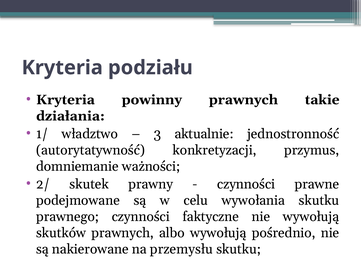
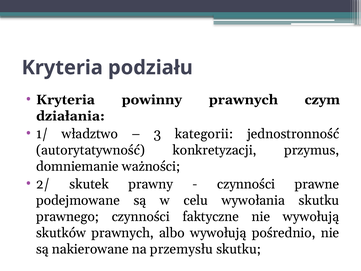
takie: takie -> czym
aktualnie: aktualnie -> kategorii
